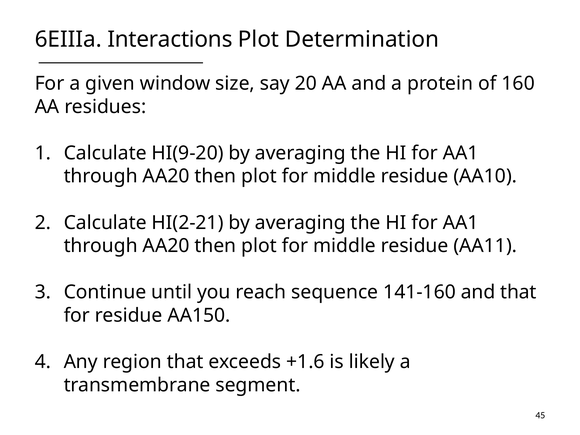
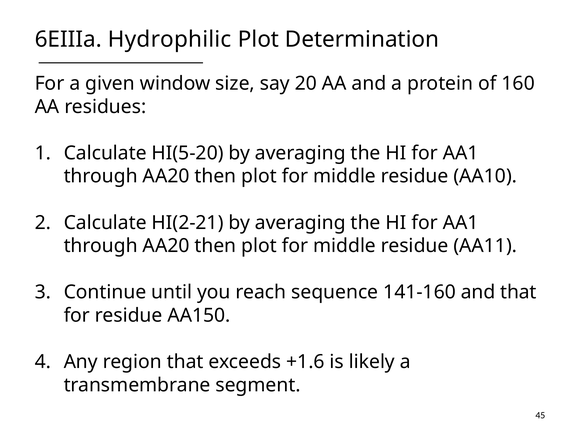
Interactions: Interactions -> Hydrophilic
HI(9-20: HI(9-20 -> HI(5-20
